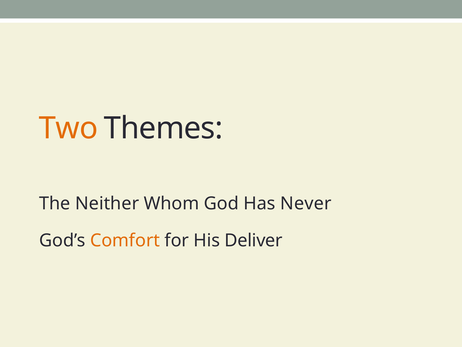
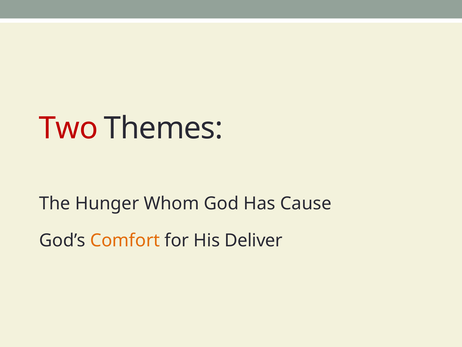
Two colour: orange -> red
Neither: Neither -> Hunger
Never: Never -> Cause
